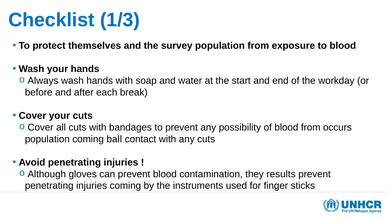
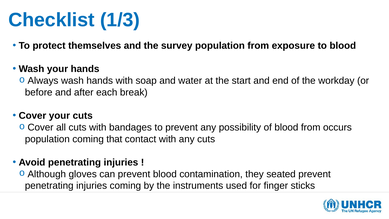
ball: ball -> that
results: results -> seated
